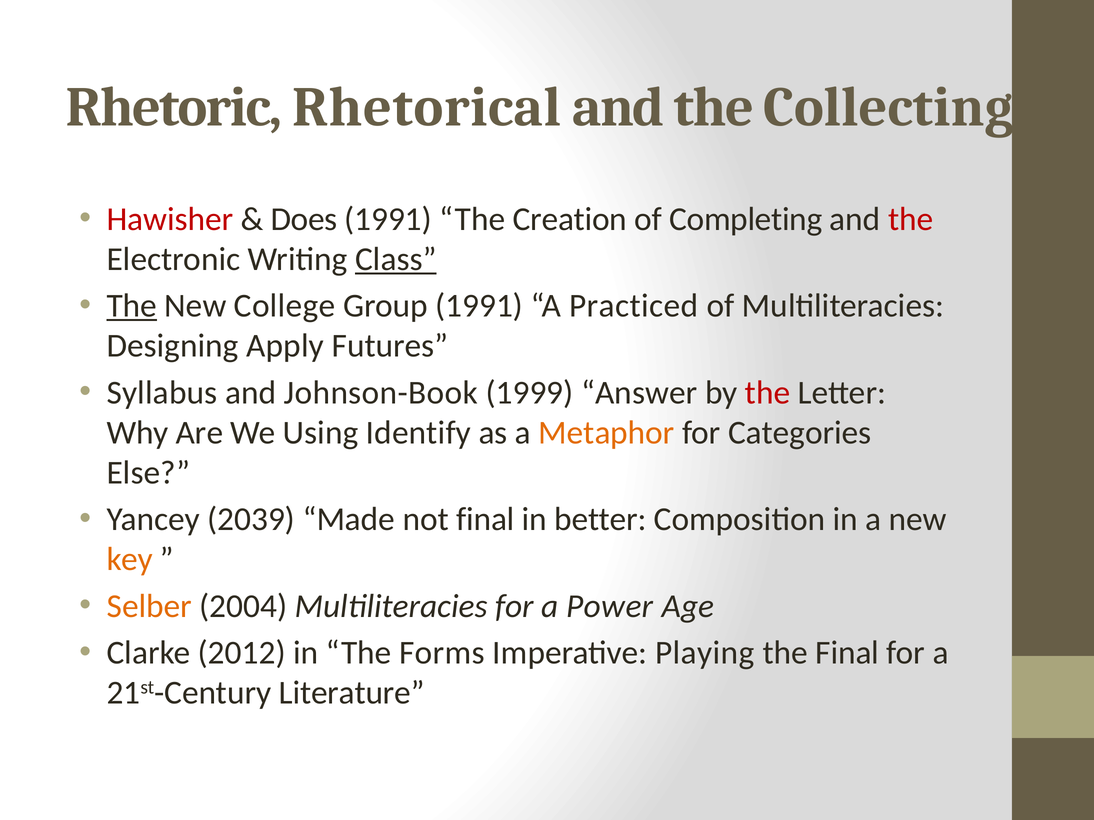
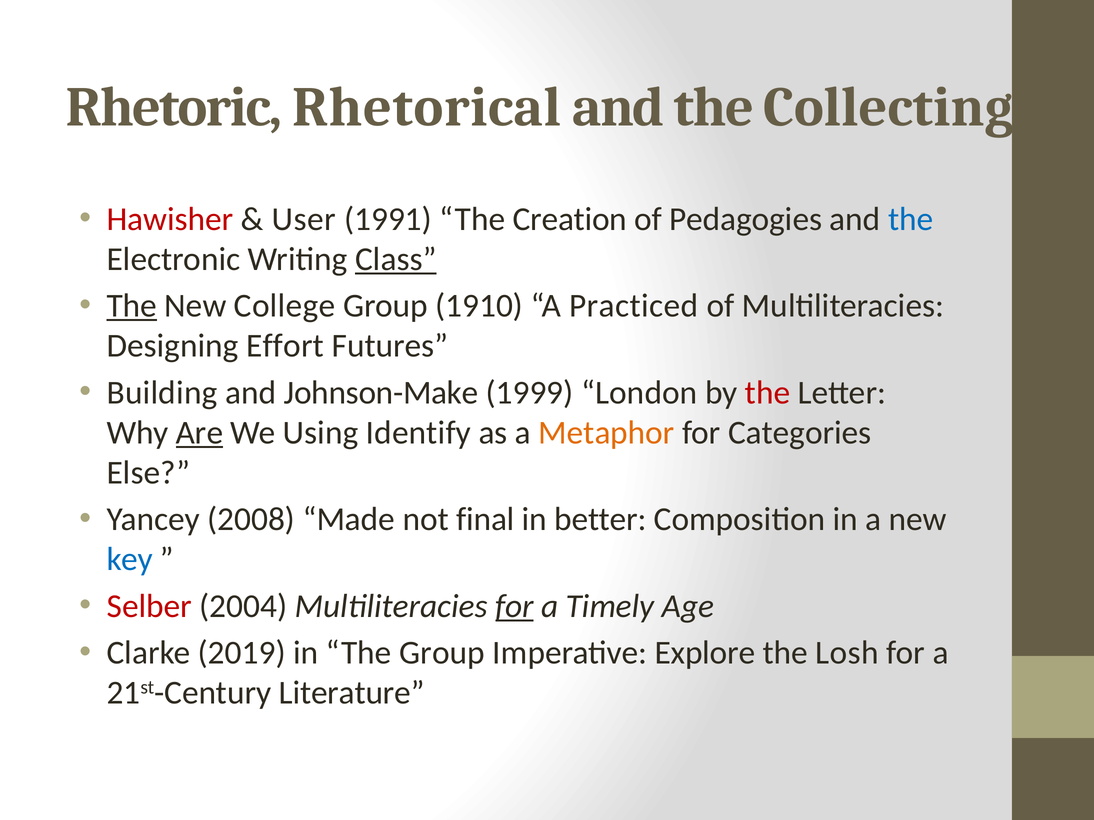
Does: Does -> User
Completing: Completing -> Pedagogies
the at (911, 219) colour: red -> blue
Group 1991: 1991 -> 1910
Apply: Apply -> Effort
Syllabus: Syllabus -> Building
Johnson-Book: Johnson-Book -> Johnson-Make
Answer: Answer -> London
Are underline: none -> present
2039: 2039 -> 2008
key colour: orange -> blue
Selber colour: orange -> red
for at (515, 606) underline: none -> present
Power: Power -> Timely
2012: 2012 -> 2019
The Forms: Forms -> Group
Playing: Playing -> Explore
the Final: Final -> Losh
